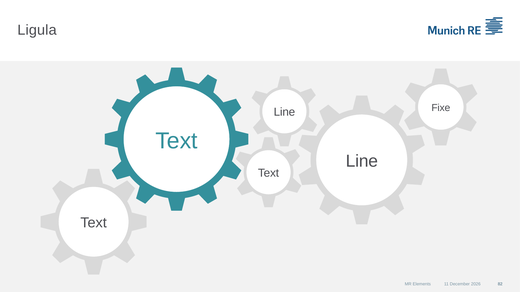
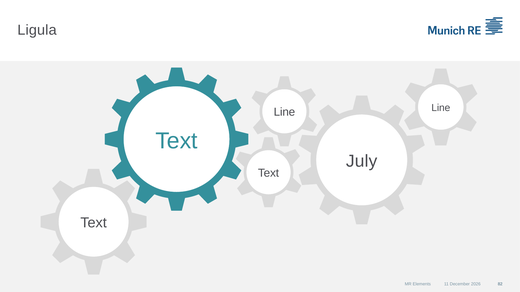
Fixe at (441, 108): Fixe -> Line
Line at (362, 161): Line -> July
